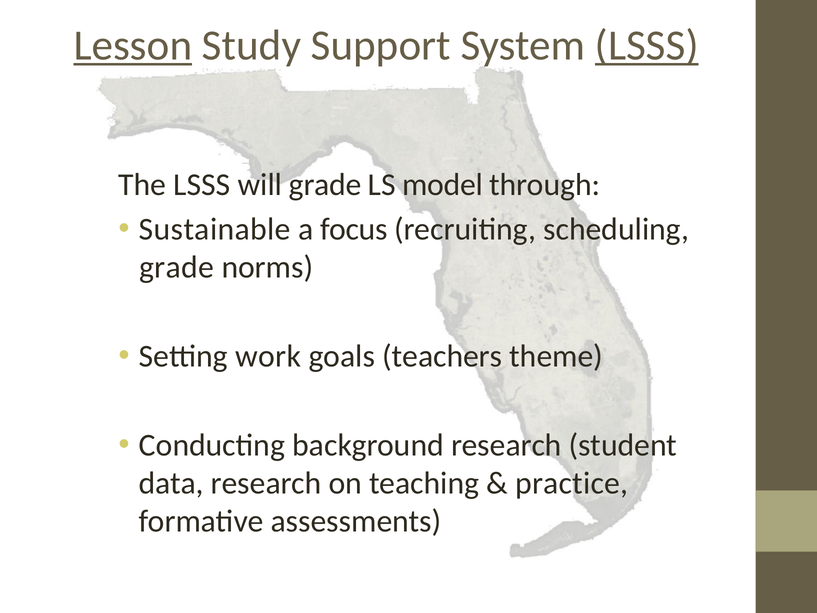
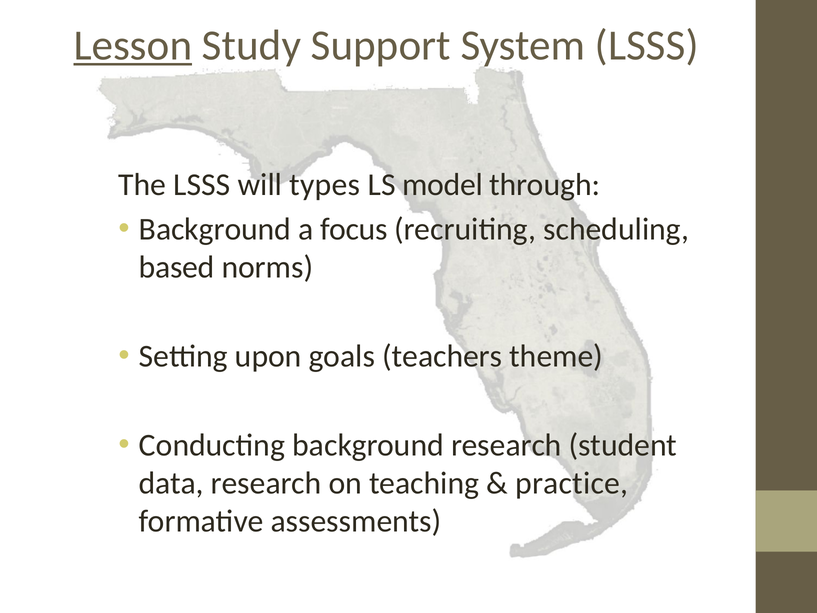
LSSS at (647, 46) underline: present -> none
will grade: grade -> types
Sustainable at (215, 229): Sustainable -> Background
grade at (176, 267): grade -> based
work: work -> upon
